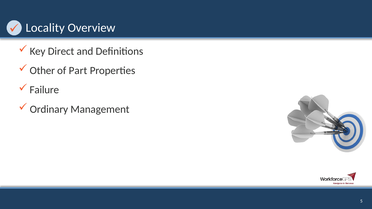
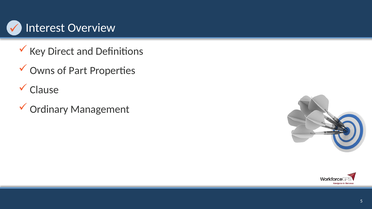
Locality: Locality -> Interest
Other: Other -> Owns
Failure: Failure -> Clause
